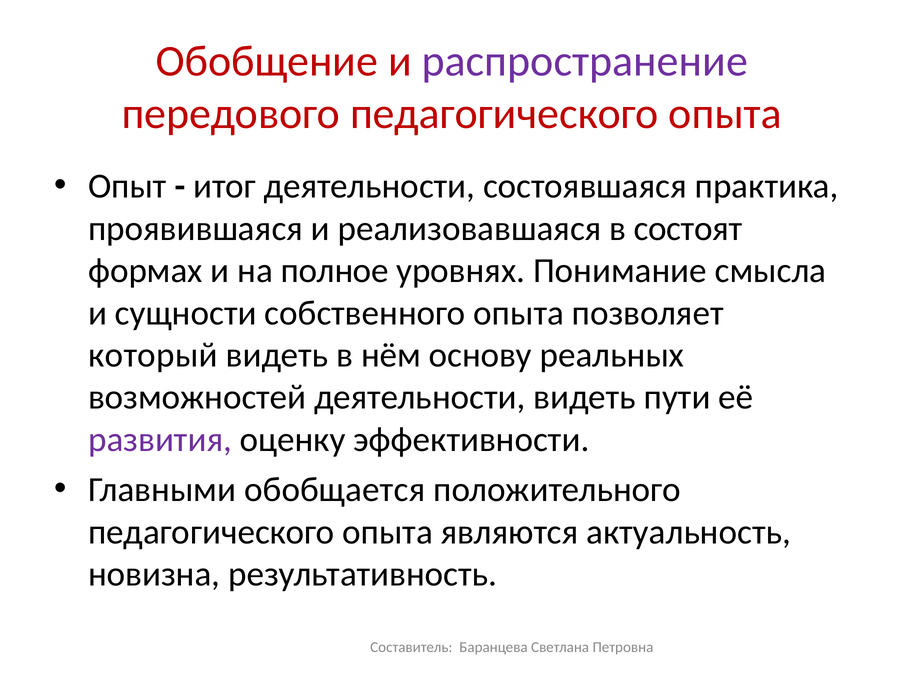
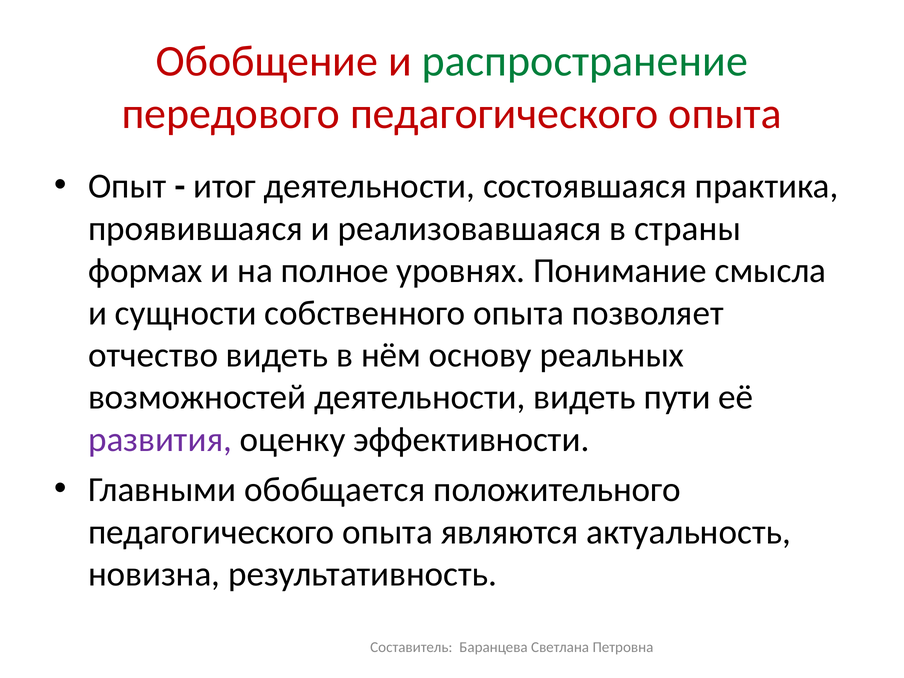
распространение colour: purple -> green
состоят: состоят -> страны
который: который -> отчество
